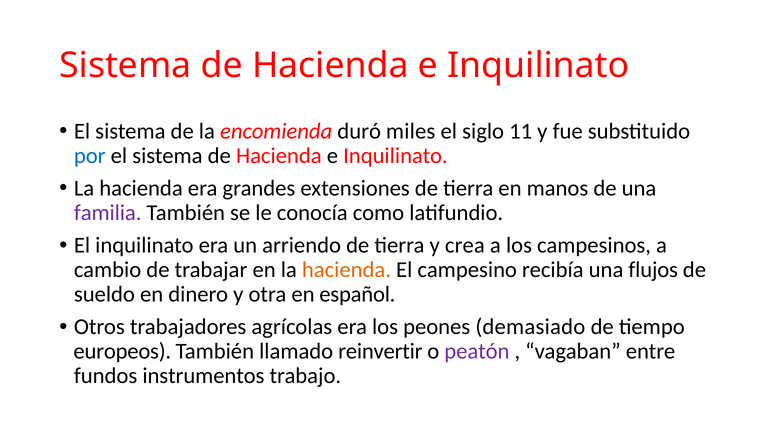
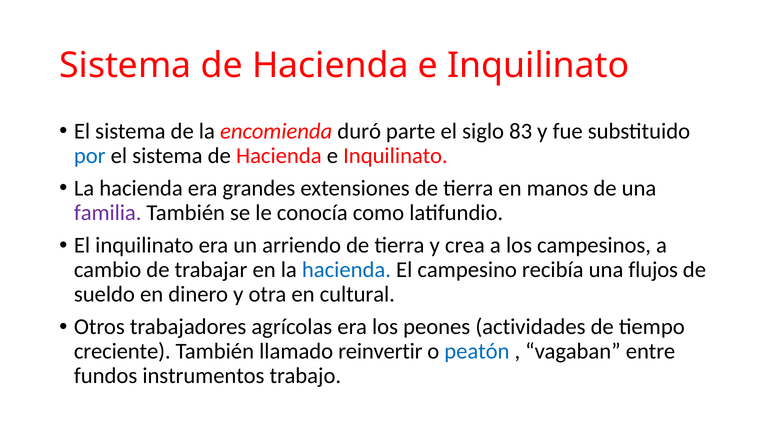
miles: miles -> parte
11: 11 -> 83
hacienda at (346, 270) colour: orange -> blue
español: español -> cultural
demasiado: demasiado -> actividades
europeos: europeos -> creciente
peatón colour: purple -> blue
